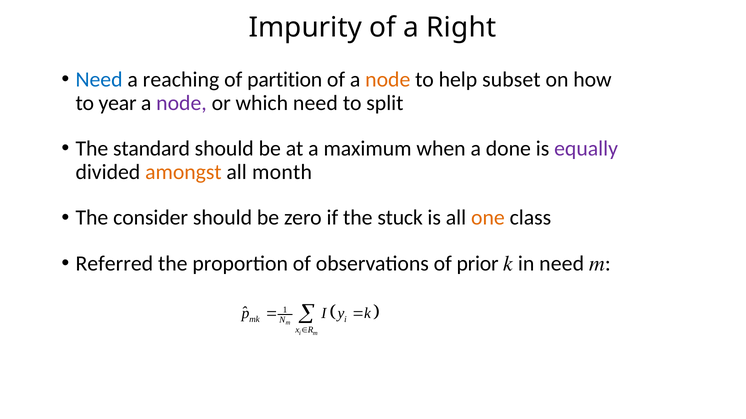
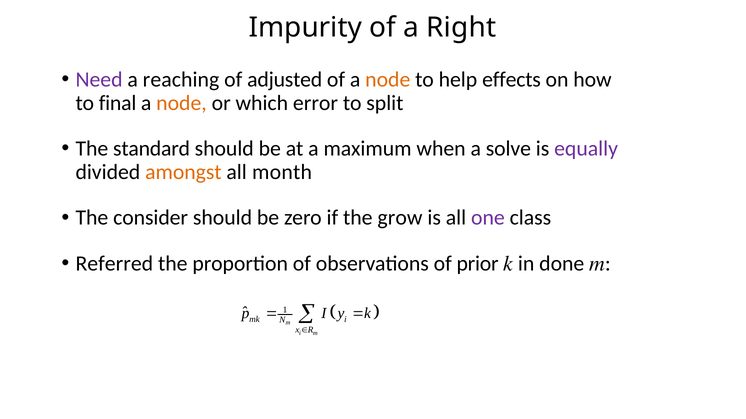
Need at (99, 80) colour: blue -> purple
partition: partition -> adjusted
subset: subset -> effects
year: year -> final
node at (181, 103) colour: purple -> orange
which need: need -> error
done: done -> solve
stuck: stuck -> grow
one colour: orange -> purple
in need: need -> done
